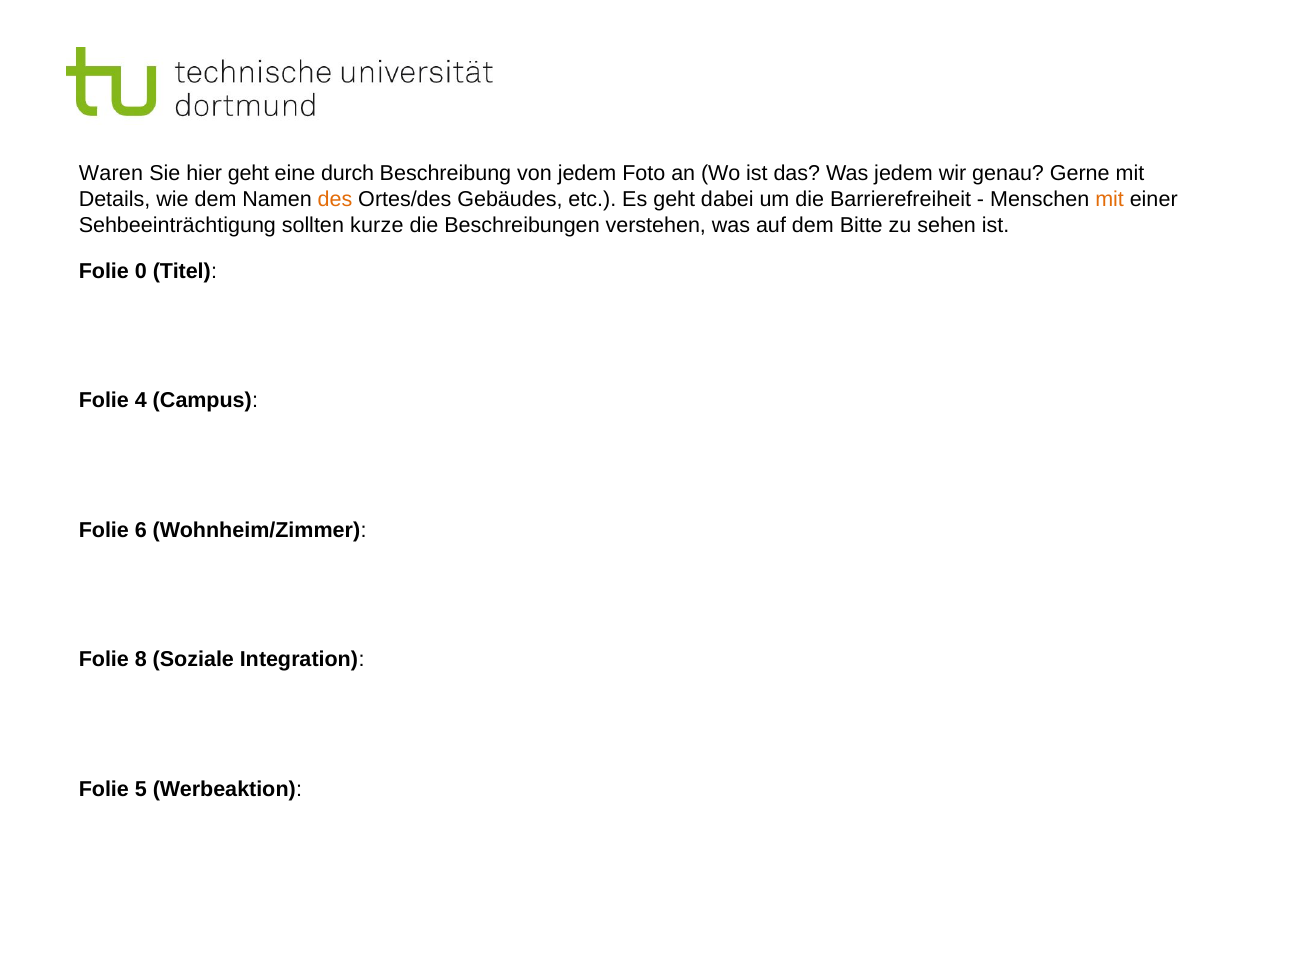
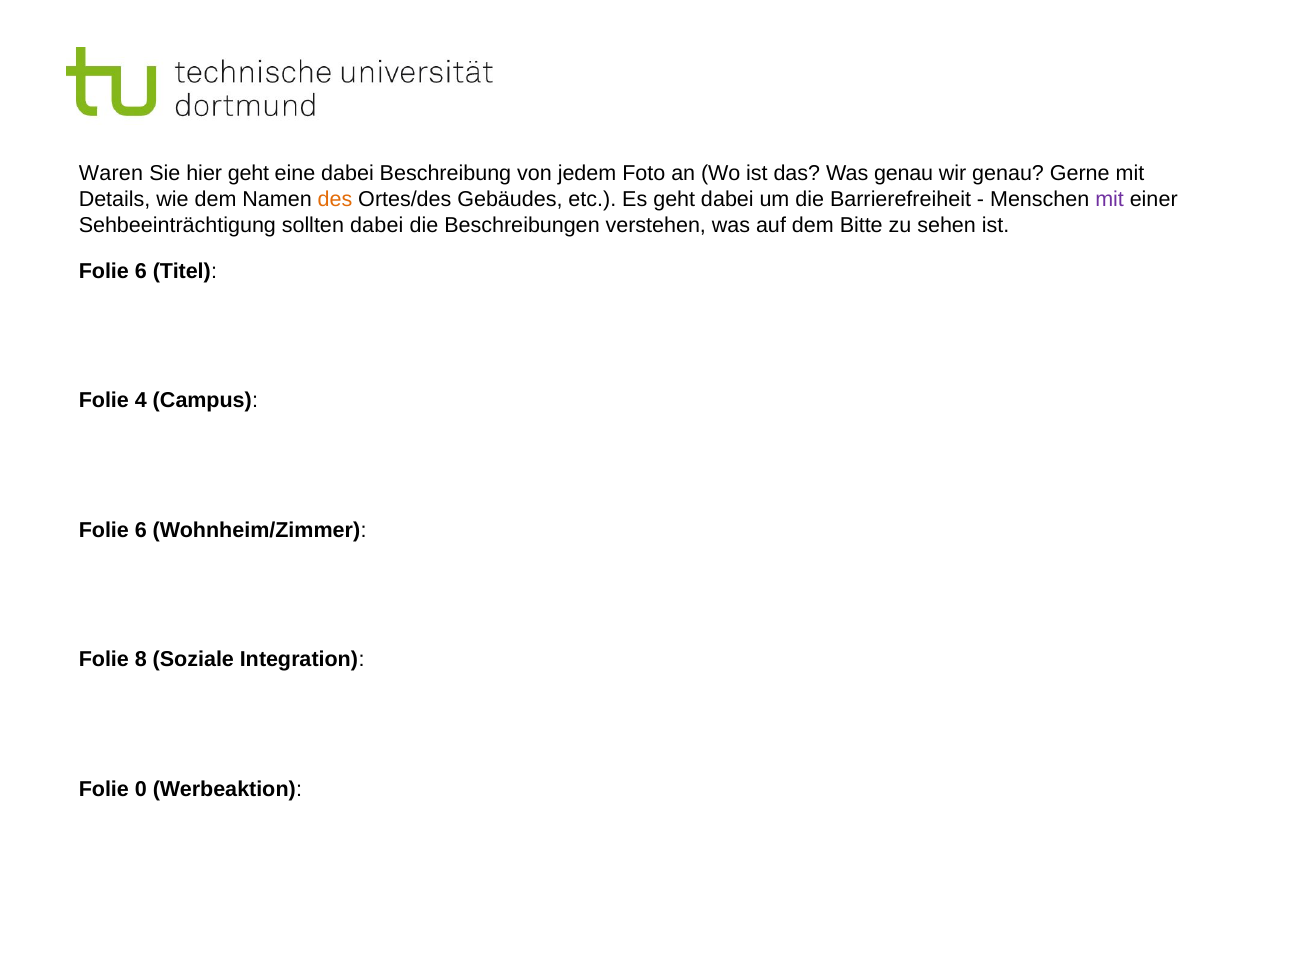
eine durch: durch -> dabei
Was jedem: jedem -> genau
mit at (1110, 199) colour: orange -> purple
sollten kurze: kurze -> dabei
0 at (141, 271): 0 -> 6
5: 5 -> 0
